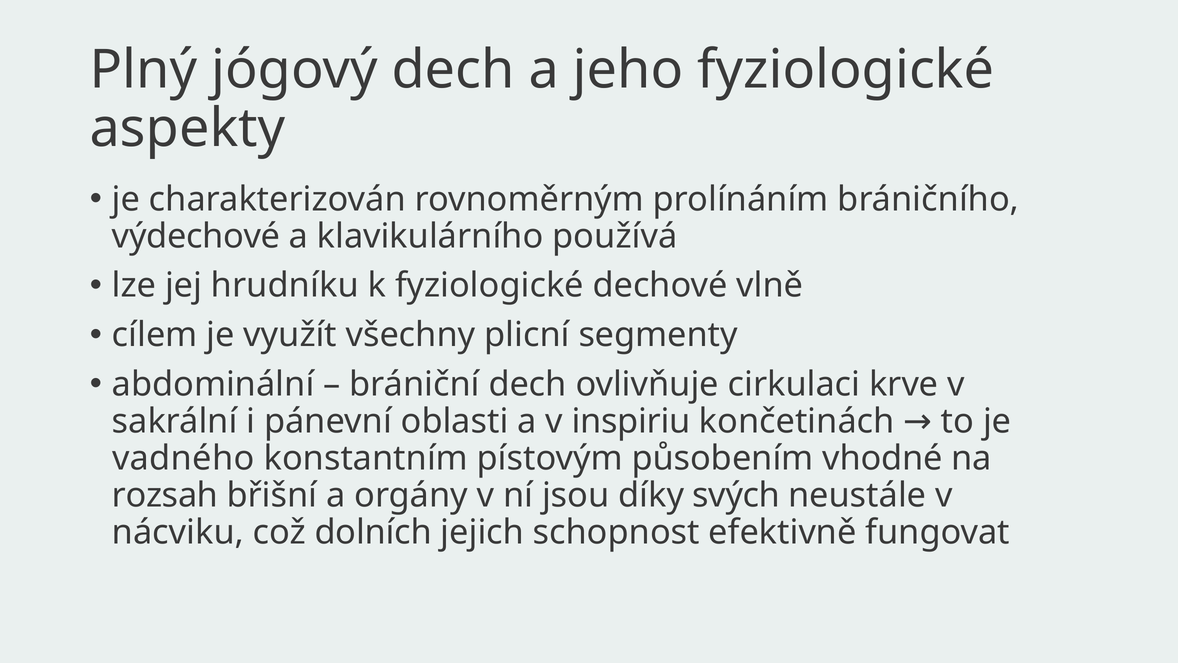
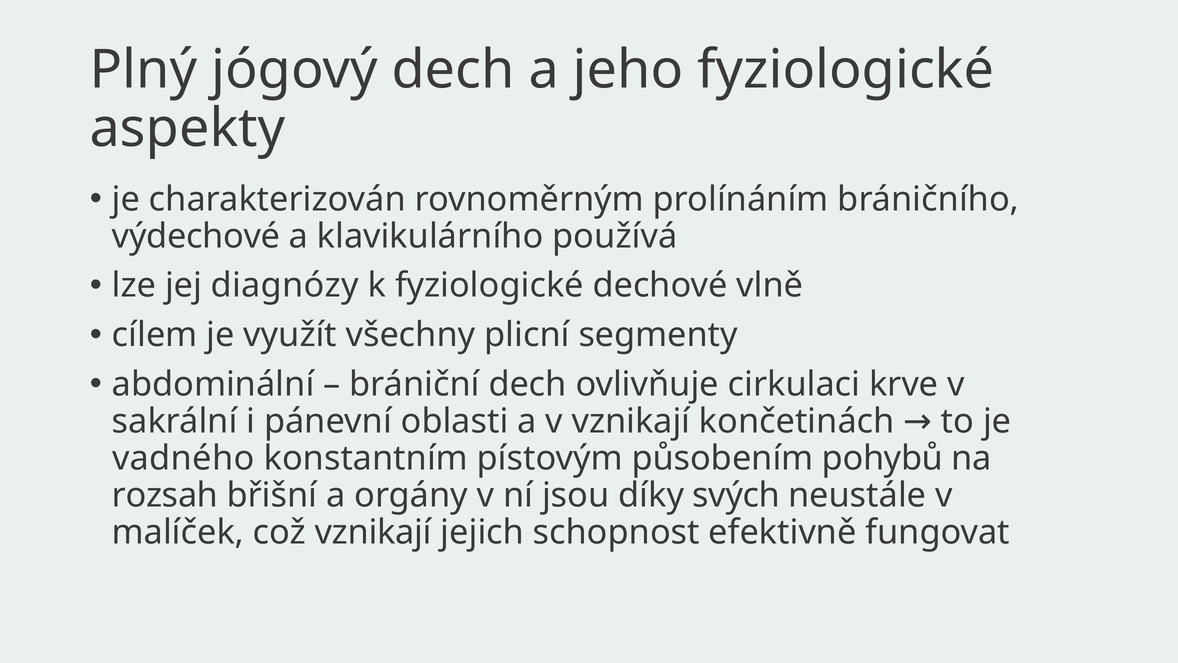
hrudníku: hrudníku -> diagnózy
v inspiriu: inspiriu -> vznikají
vhodné: vhodné -> pohybů
nácviku: nácviku -> malíček
což dolních: dolních -> vznikají
